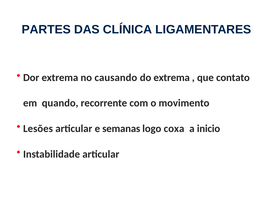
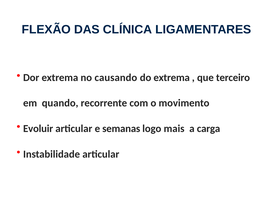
PARTES: PARTES -> FLEXÃO
contato: contato -> terceiro
Lesões: Lesões -> Evoluir
coxa: coxa -> mais
inicio: inicio -> carga
